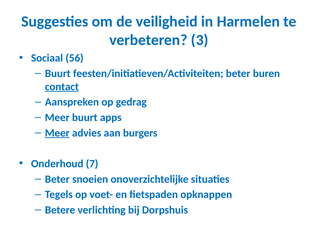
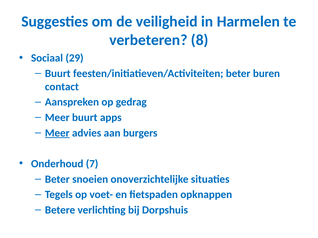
3: 3 -> 8
56: 56 -> 29
contact underline: present -> none
